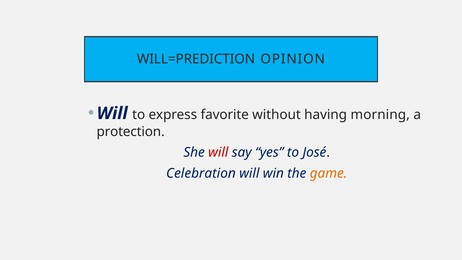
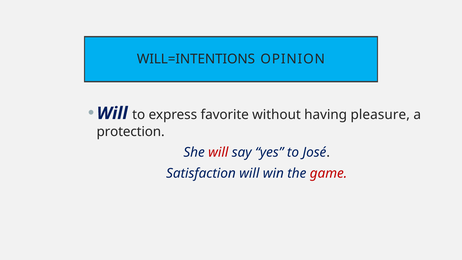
WILL=PREDICTION: WILL=PREDICTION -> WILL=INTENTIONS
morning: morning -> pleasure
Celebration: Celebration -> Satisfaction
game colour: orange -> red
